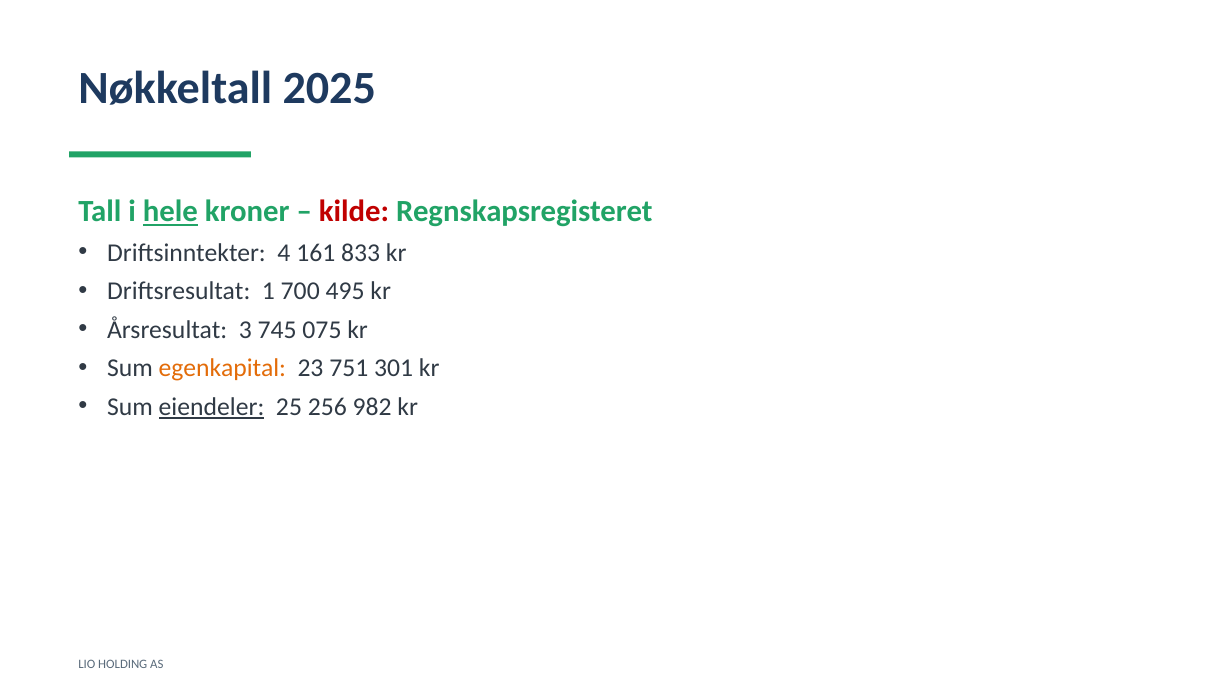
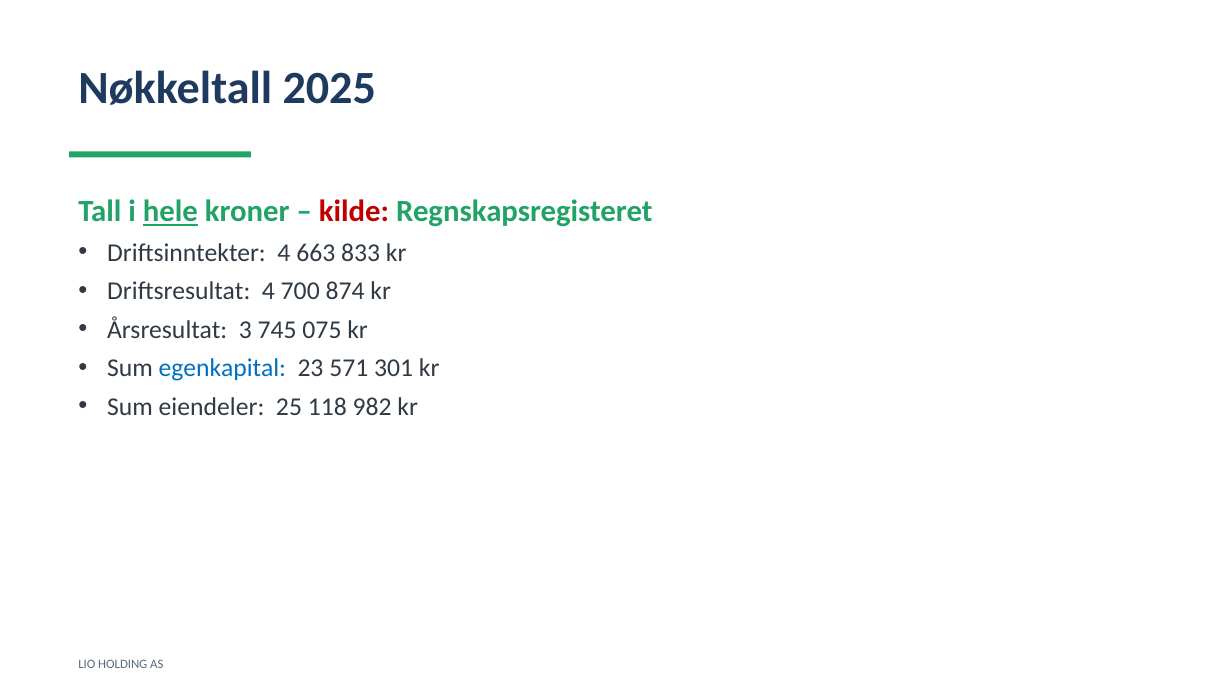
161: 161 -> 663
Driftsresultat 1: 1 -> 4
495: 495 -> 874
egenkapital colour: orange -> blue
751: 751 -> 571
eiendeler underline: present -> none
256: 256 -> 118
